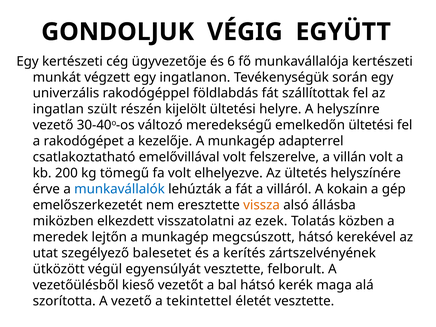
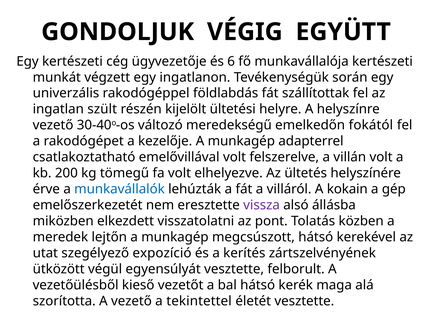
emelkedőn ültetési: ültetési -> fokától
vissza colour: orange -> purple
ezek: ezek -> pont
balesetet: balesetet -> expozíció
